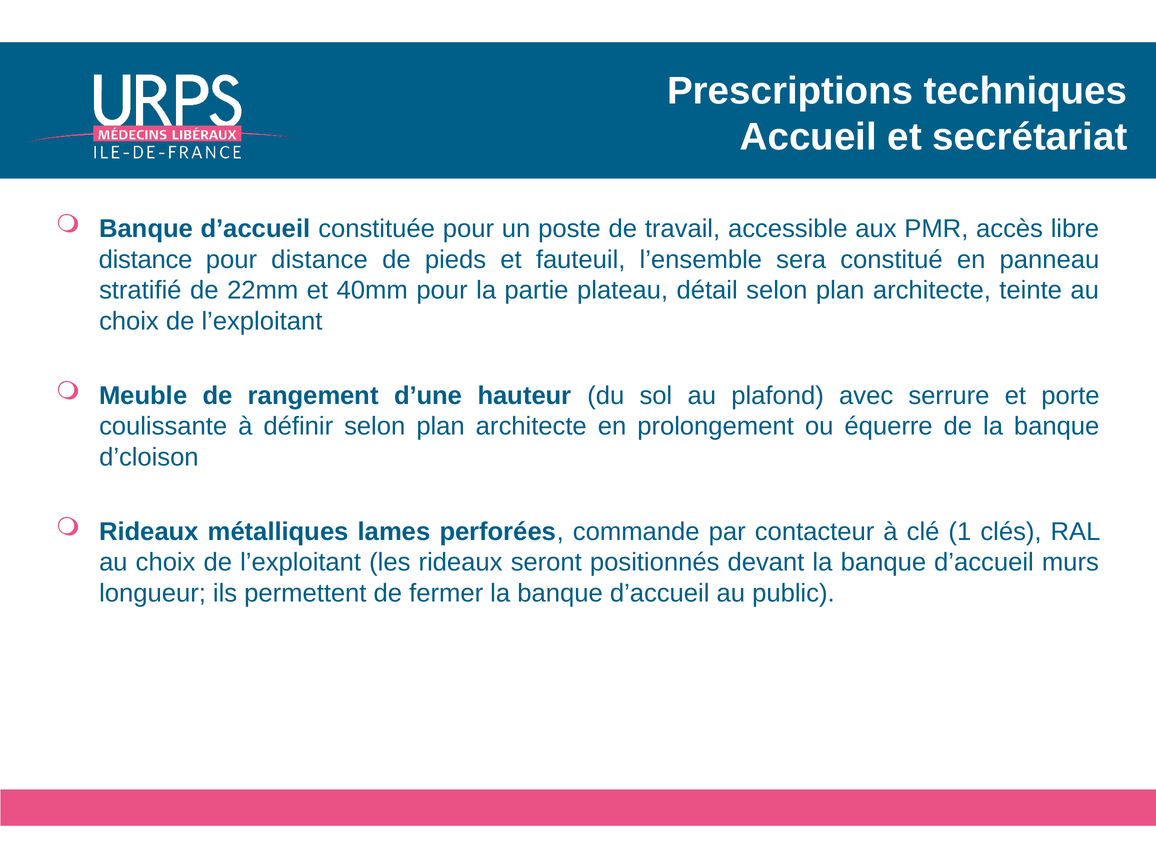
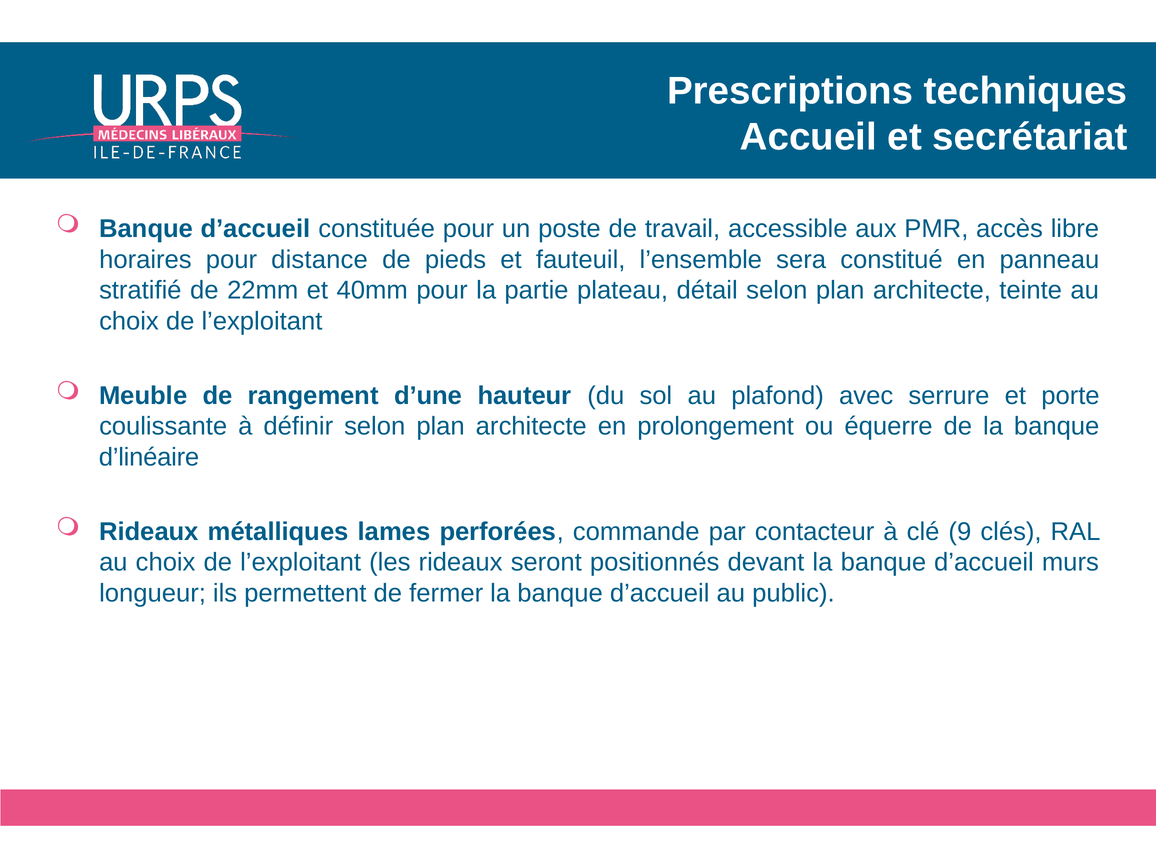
distance at (146, 260): distance -> horaires
d’cloison: d’cloison -> d’linéaire
1: 1 -> 9
